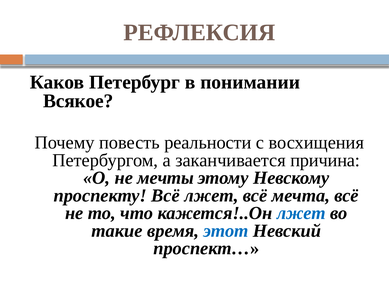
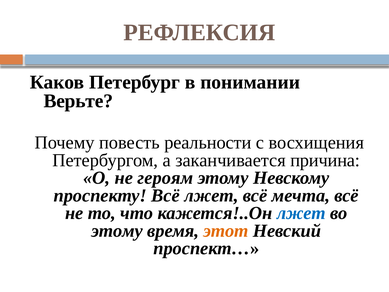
Всякое: Всякое -> Верьте
мечты: мечты -> героям
такие at (117, 231): такие -> этому
этот colour: blue -> orange
